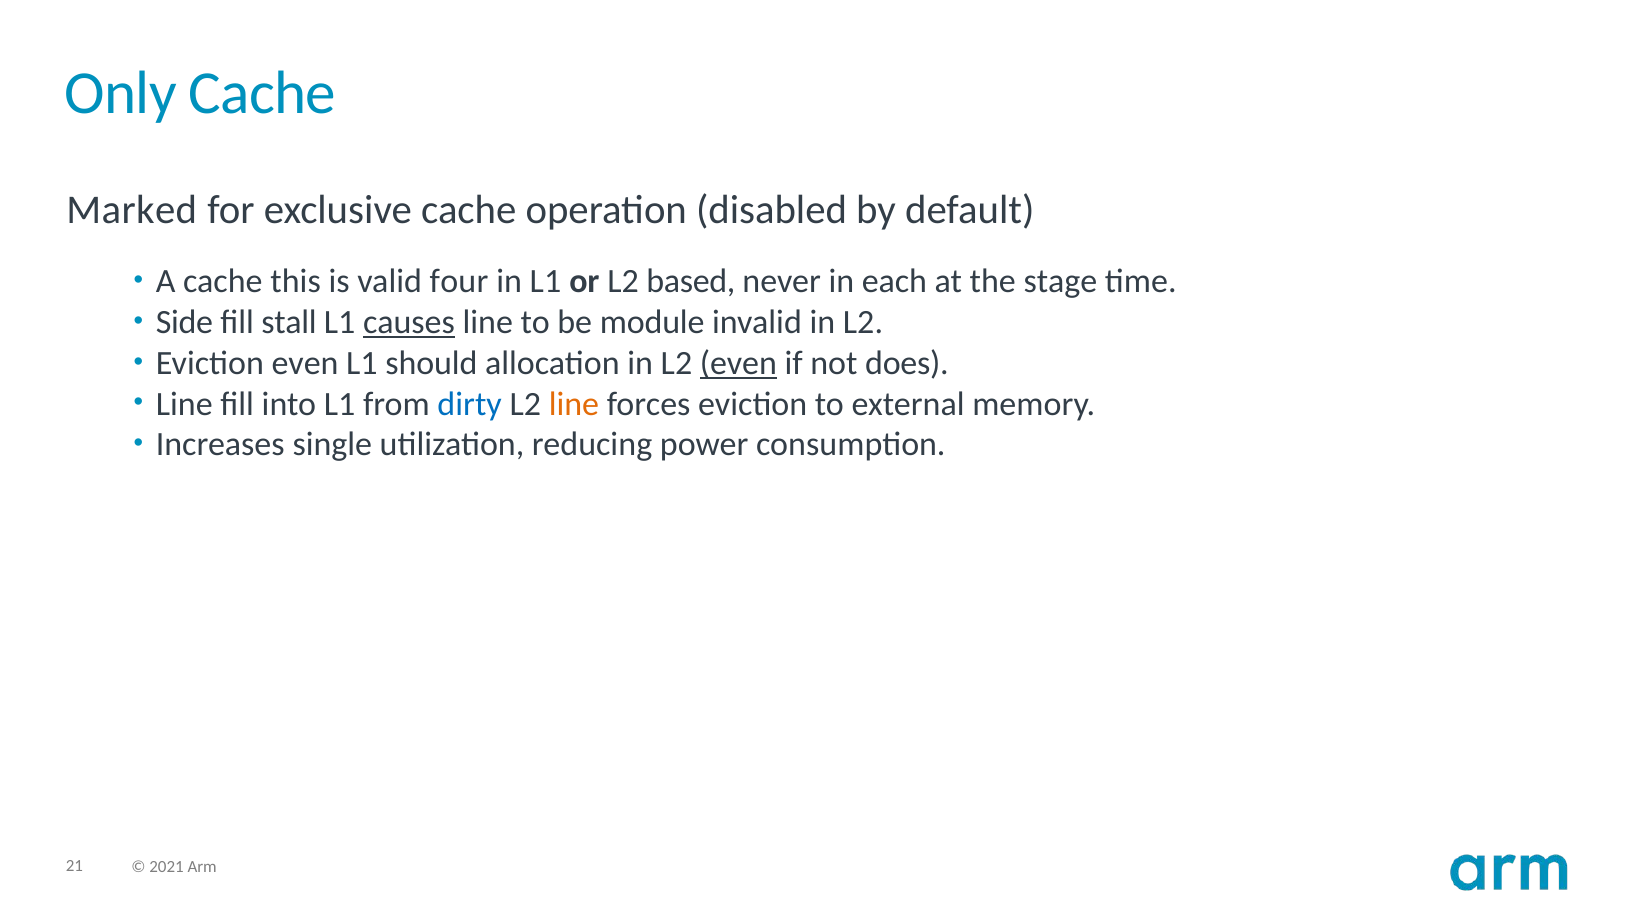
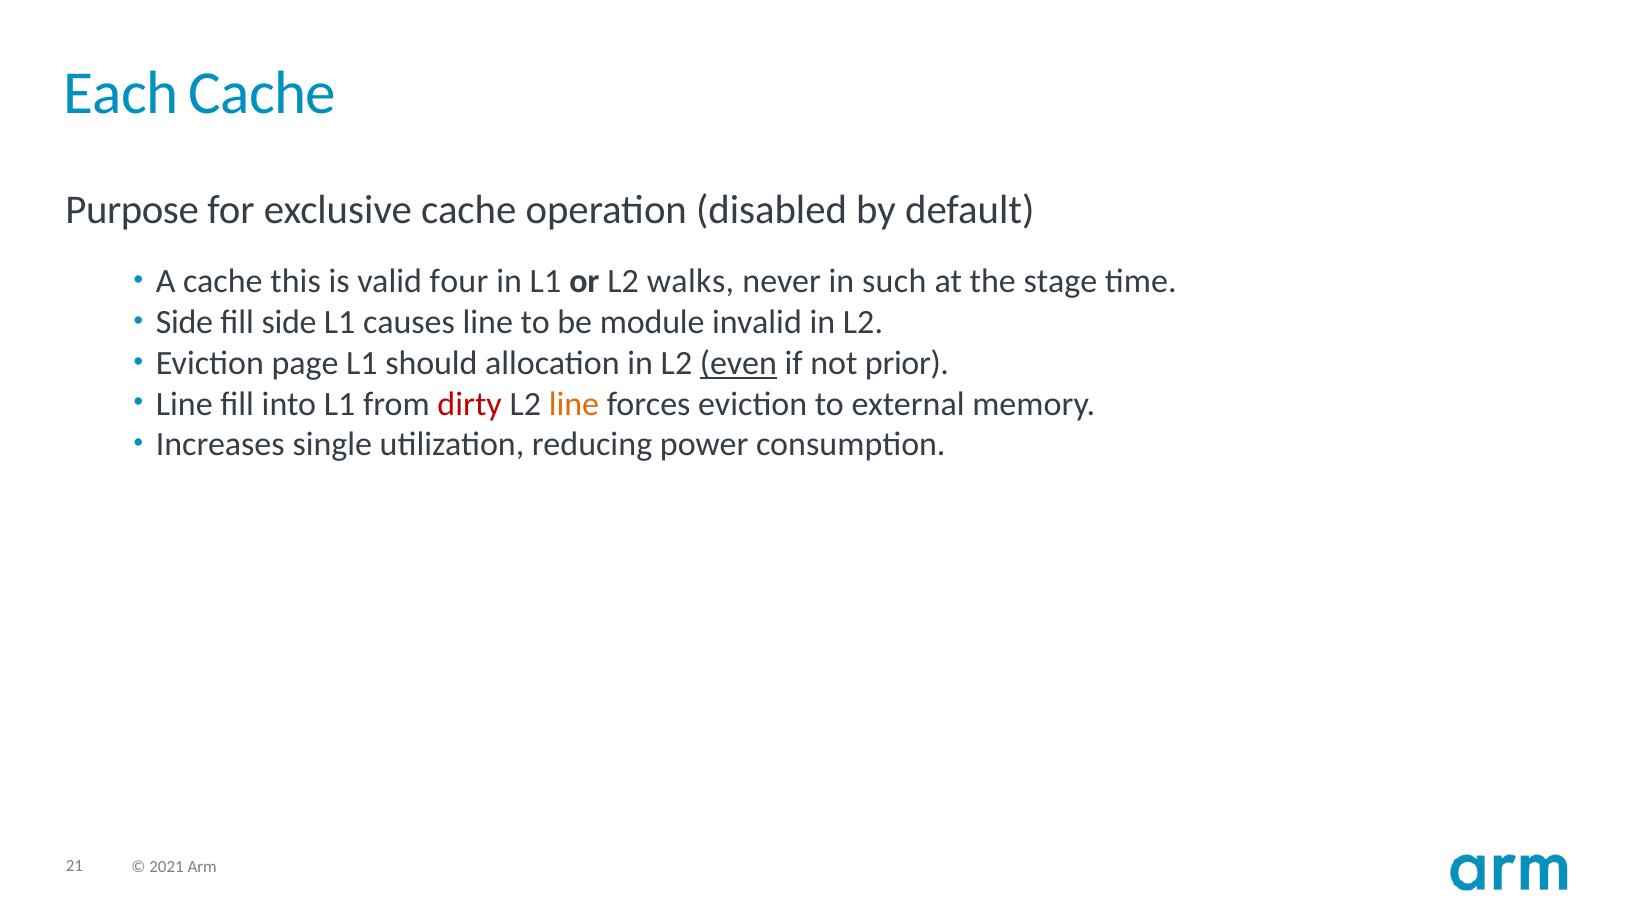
Only: Only -> Each
Marked: Marked -> Purpose
based: based -> walks
each: each -> such
fill stall: stall -> side
causes underline: present -> none
Eviction even: even -> page
does: does -> prior
dirty colour: blue -> red
